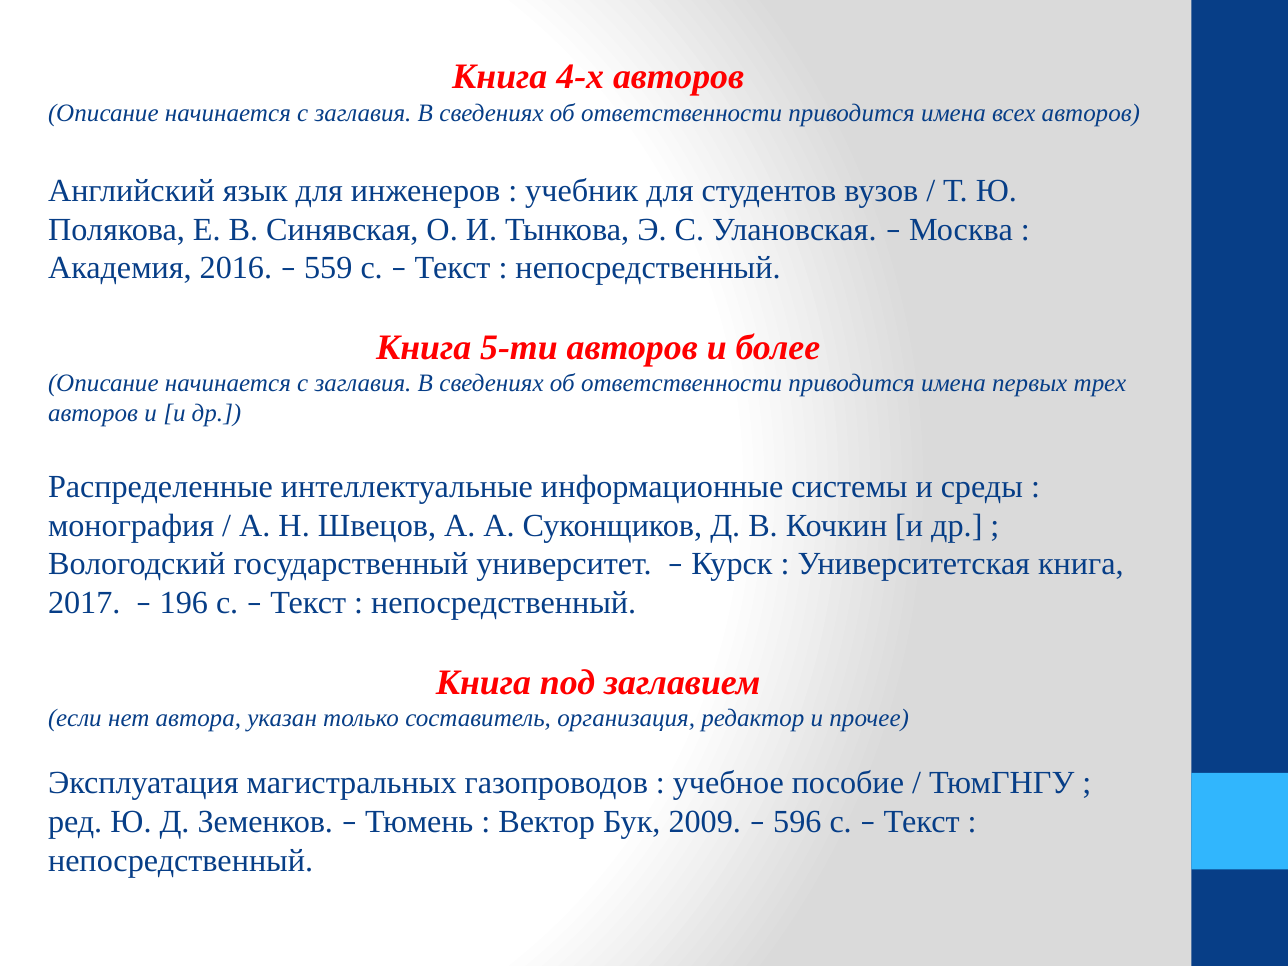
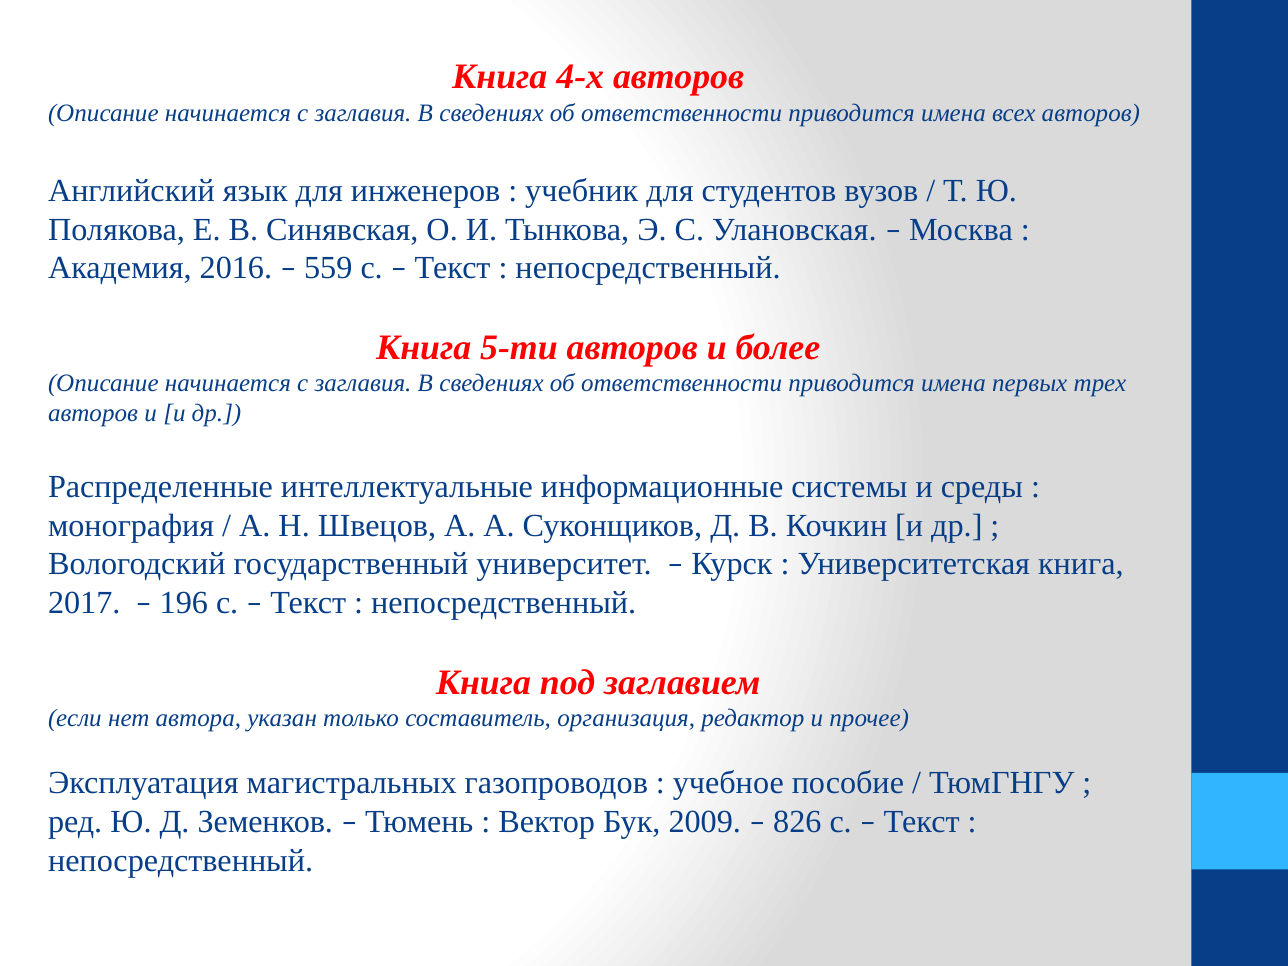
596: 596 -> 826
